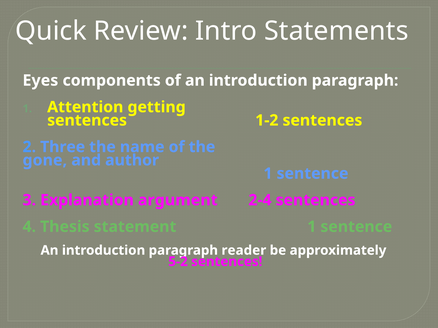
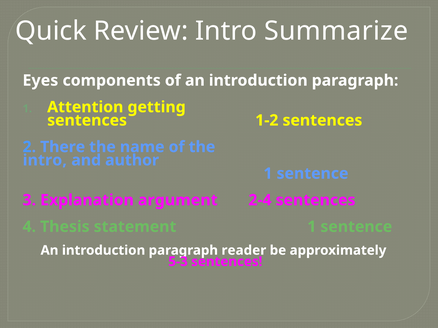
Statements: Statements -> Summarize
Three: Three -> There
gone at (45, 160): gone -> intro
5-2: 5-2 -> 5-3
